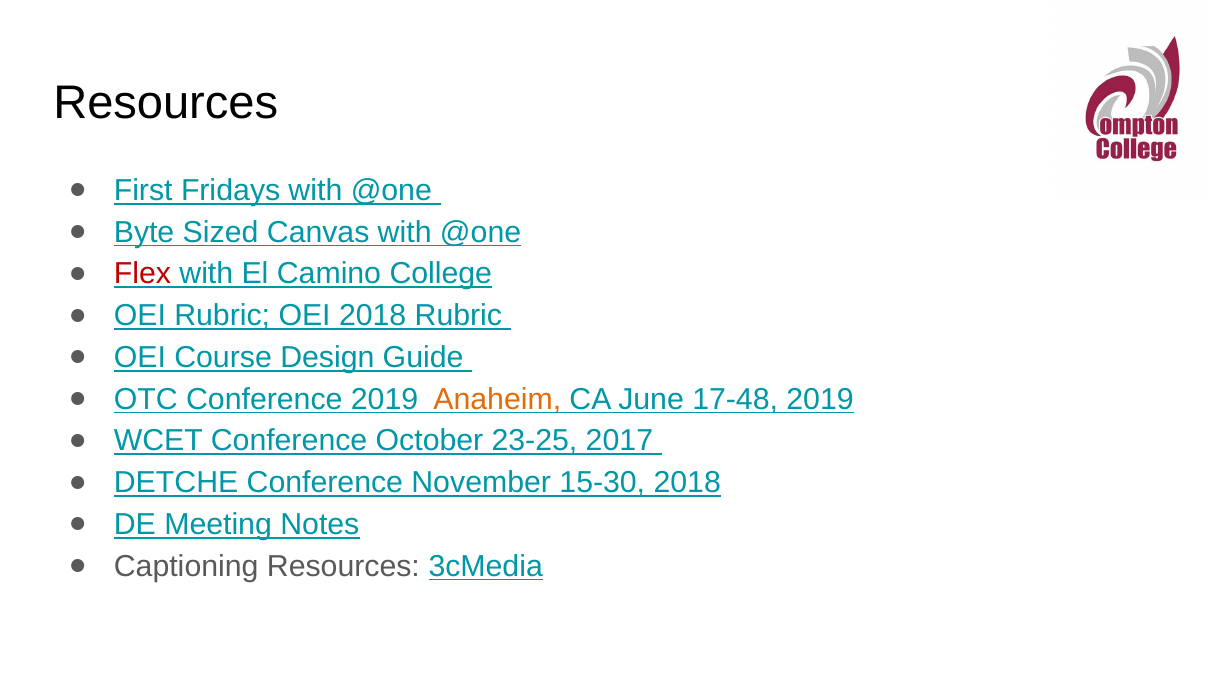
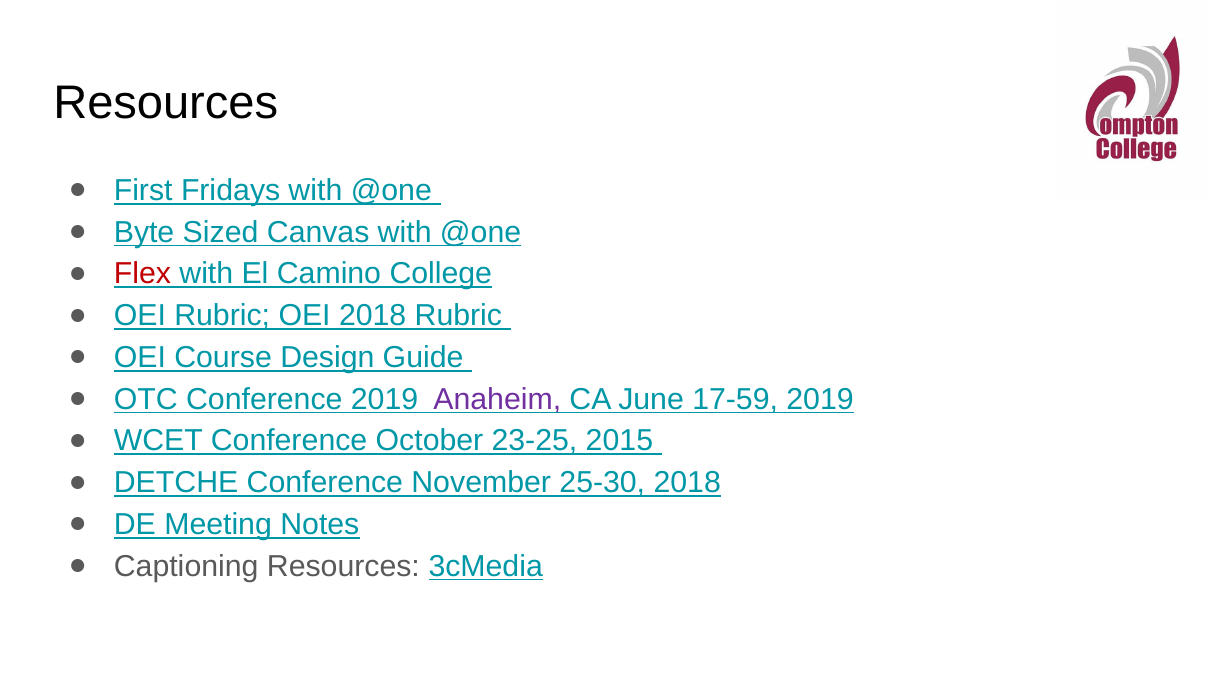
Anaheim colour: orange -> purple
17-48: 17-48 -> 17-59
2017: 2017 -> 2015
15-30: 15-30 -> 25-30
